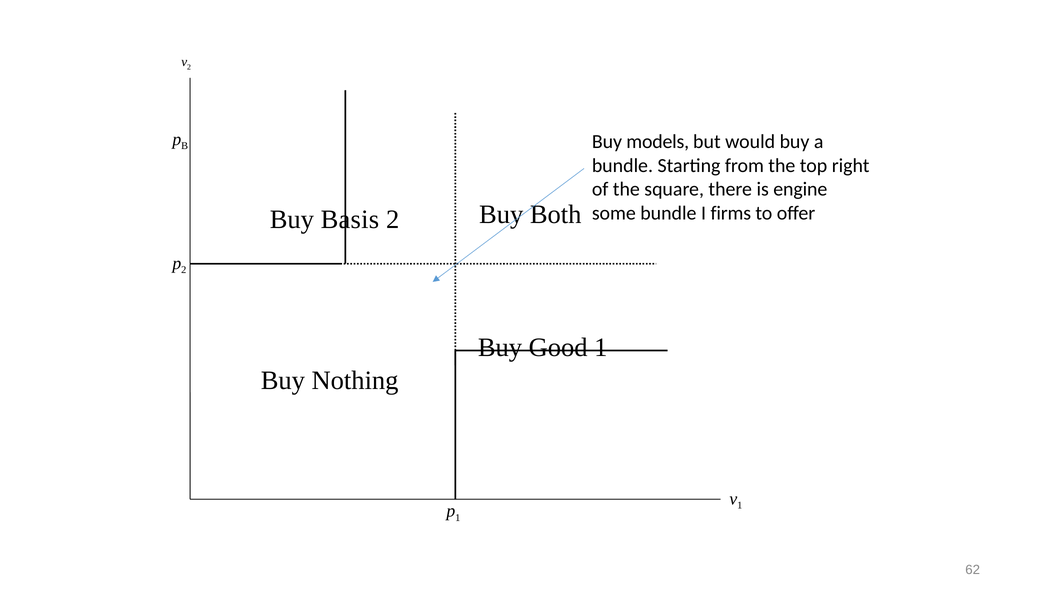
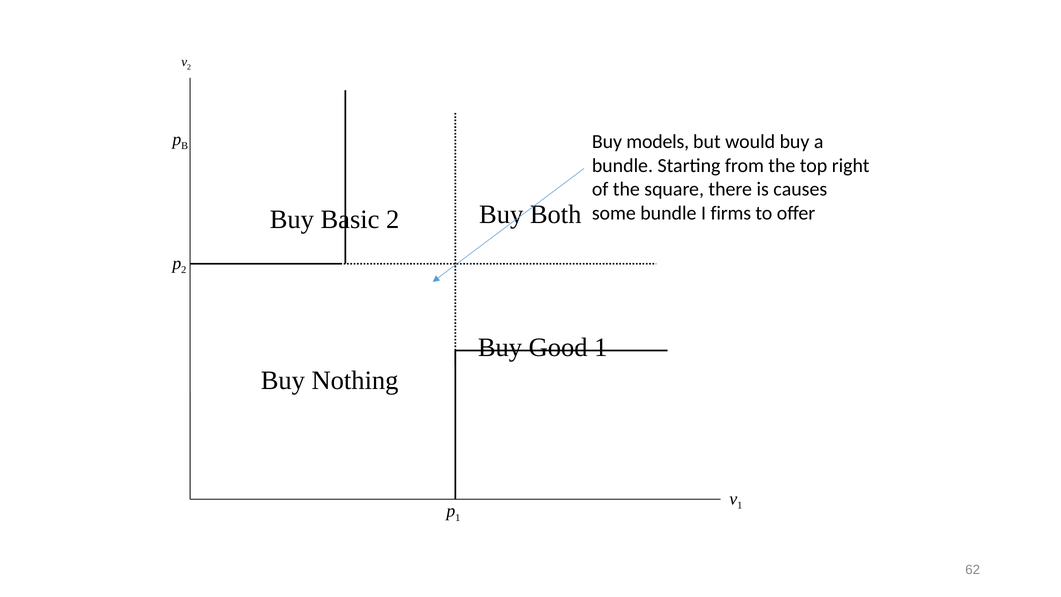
engine: engine -> causes
Basis: Basis -> Basic
